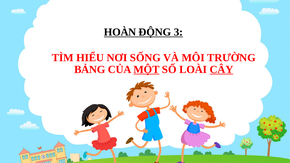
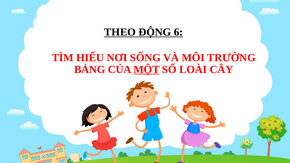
HOÀN: HOÀN -> THEO
3: 3 -> 6
CÂY underline: present -> none
